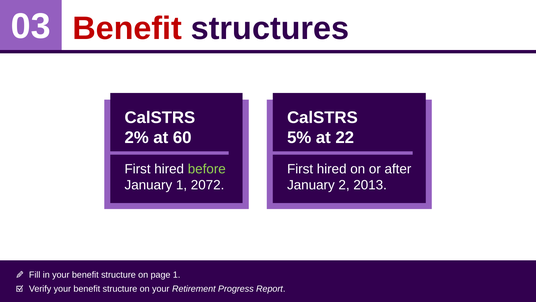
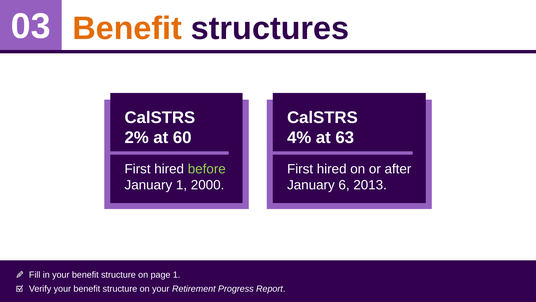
Benefit at (127, 28) colour: red -> orange
5%: 5% -> 4%
22: 22 -> 63
2072: 2072 -> 2000
2: 2 -> 6
